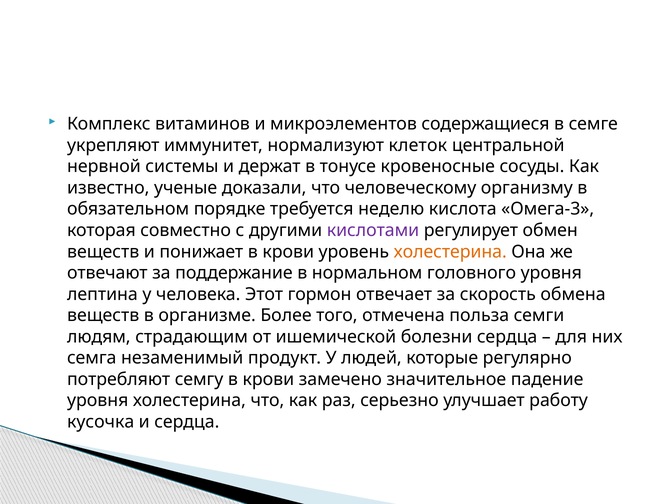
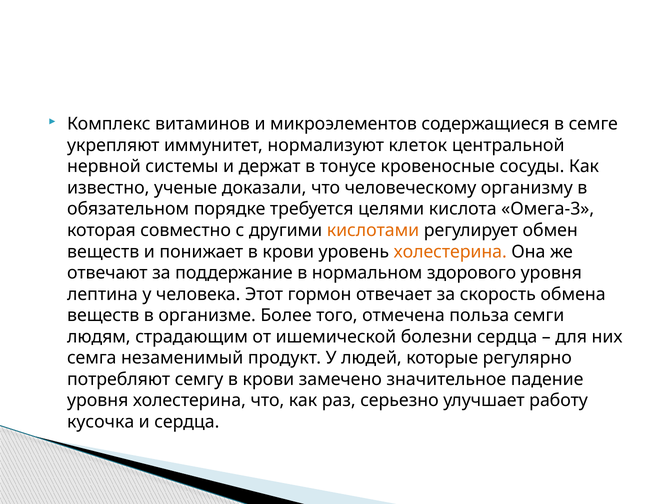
неделю: неделю -> целями
кислотами colour: purple -> orange
головного: головного -> здорового
